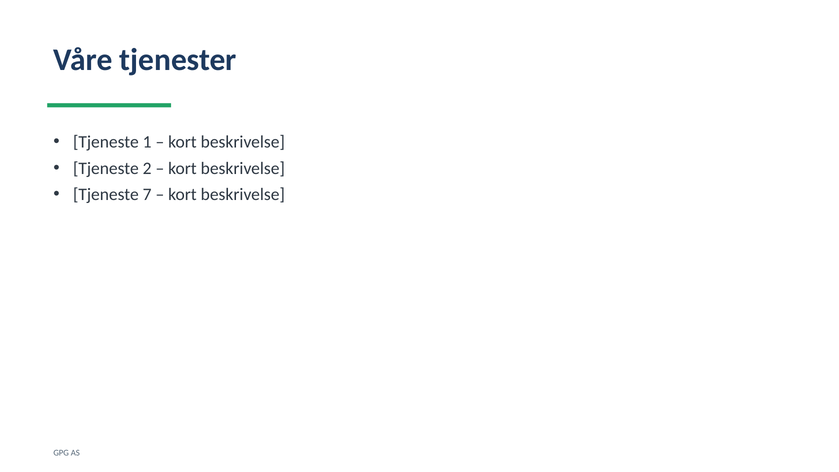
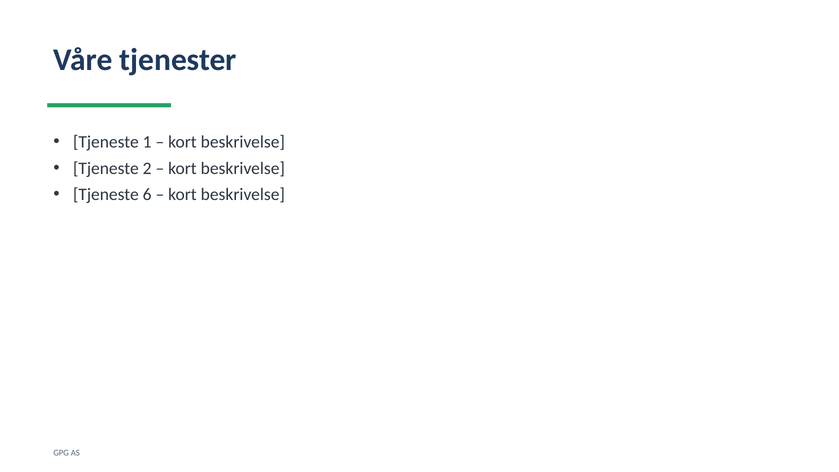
7: 7 -> 6
